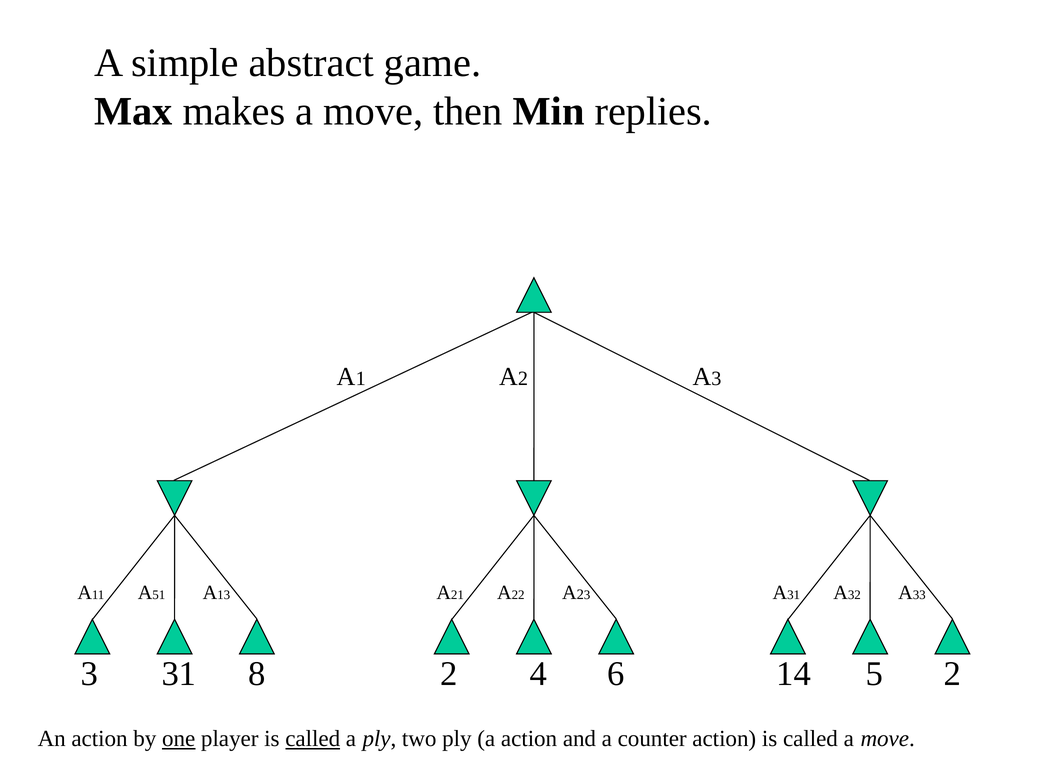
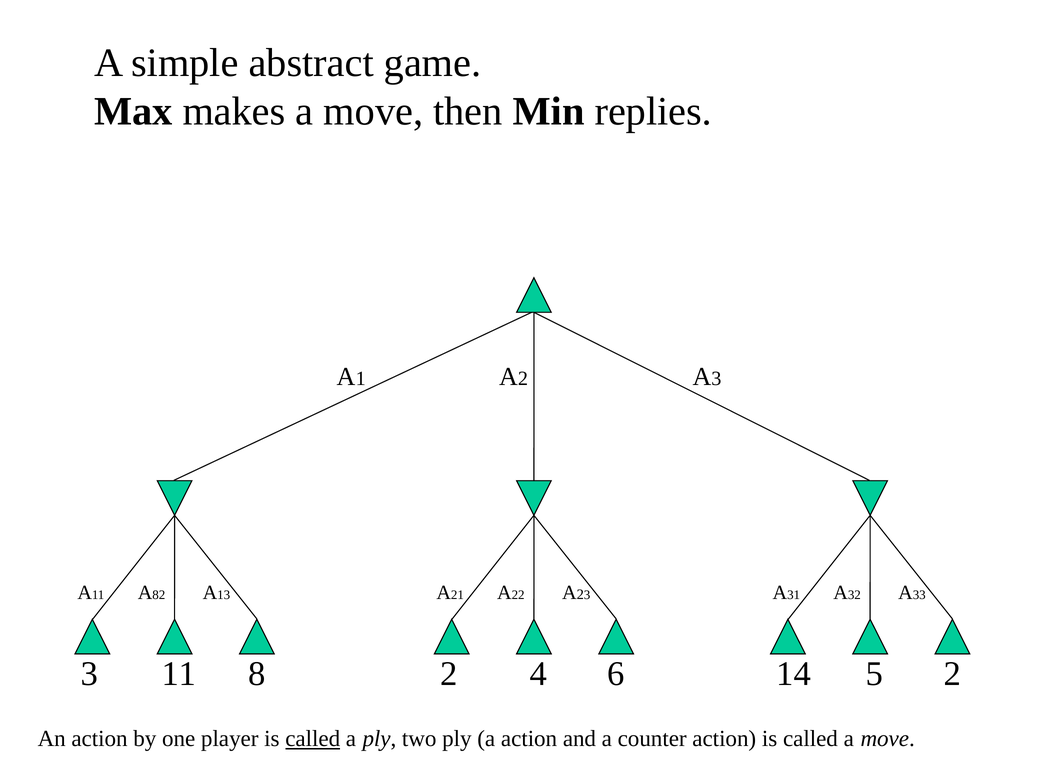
51: 51 -> 82
3 31: 31 -> 11
one underline: present -> none
